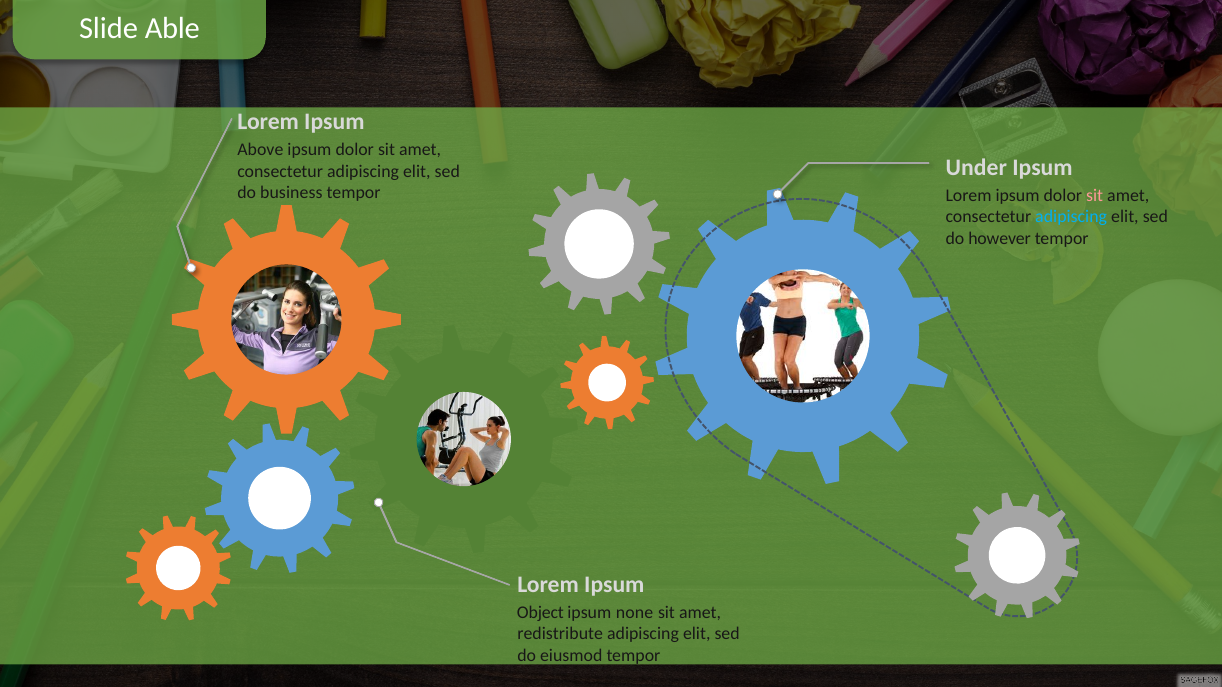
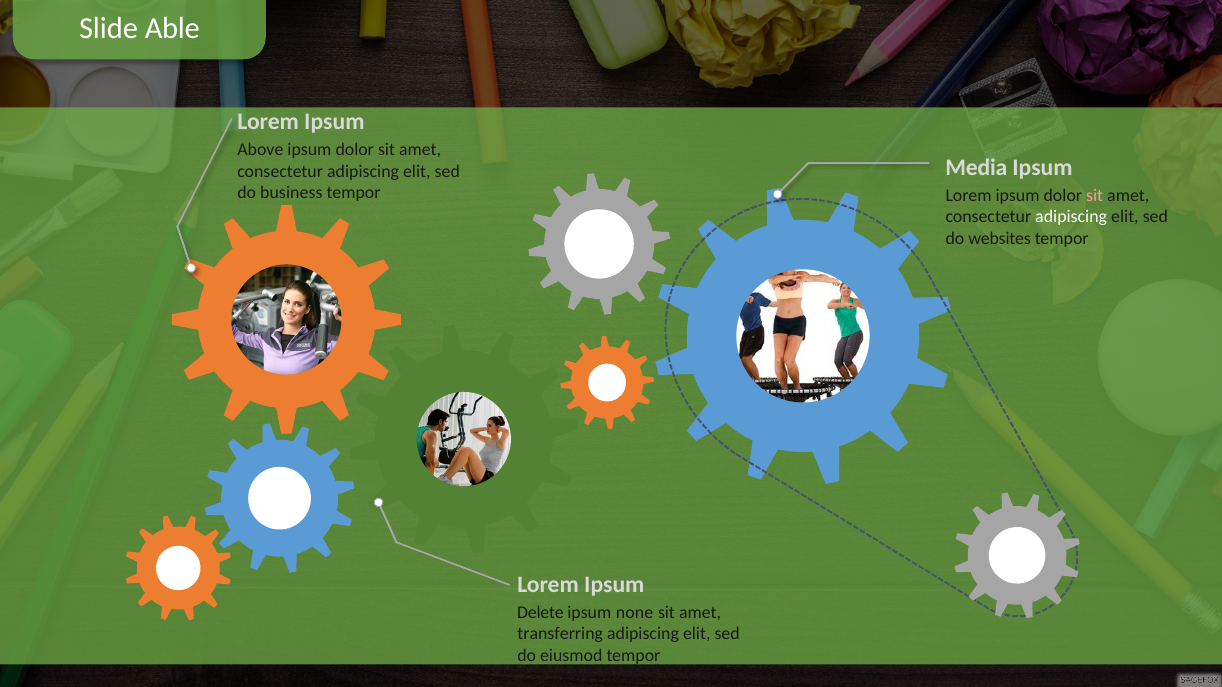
Under: Under -> Media
adipiscing at (1071, 217) colour: light blue -> white
however: however -> websites
Object: Object -> Delete
redistribute: redistribute -> transferring
